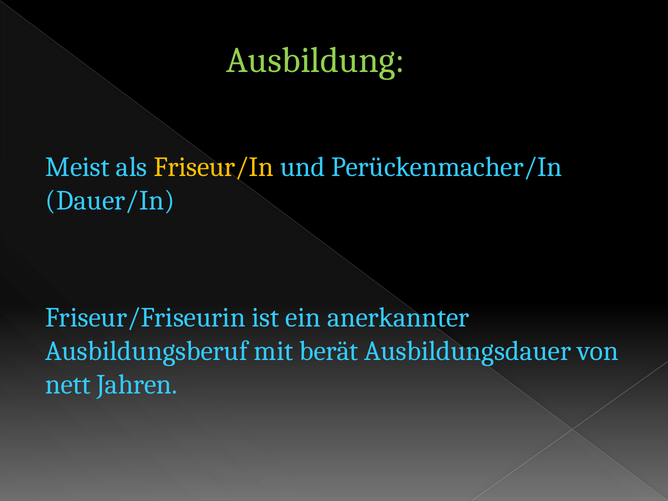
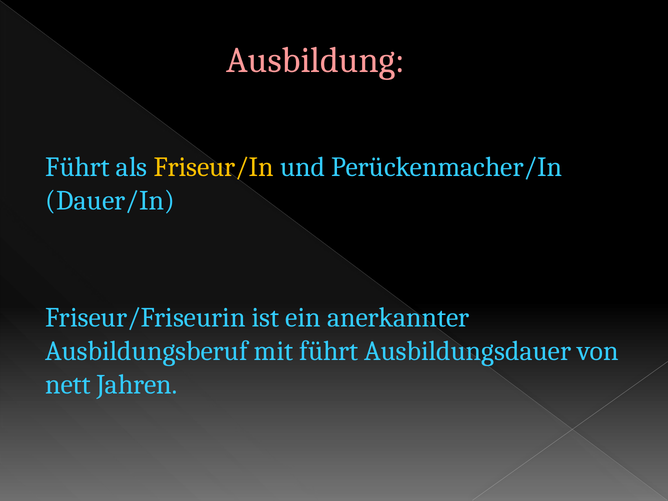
Ausbildung colour: light green -> pink
Meist at (78, 167): Meist -> Führt
mit berät: berät -> führt
